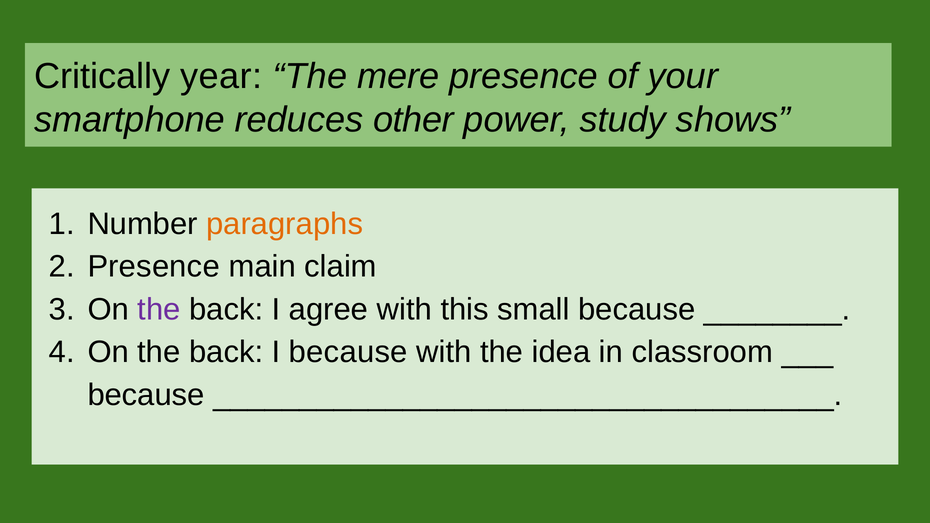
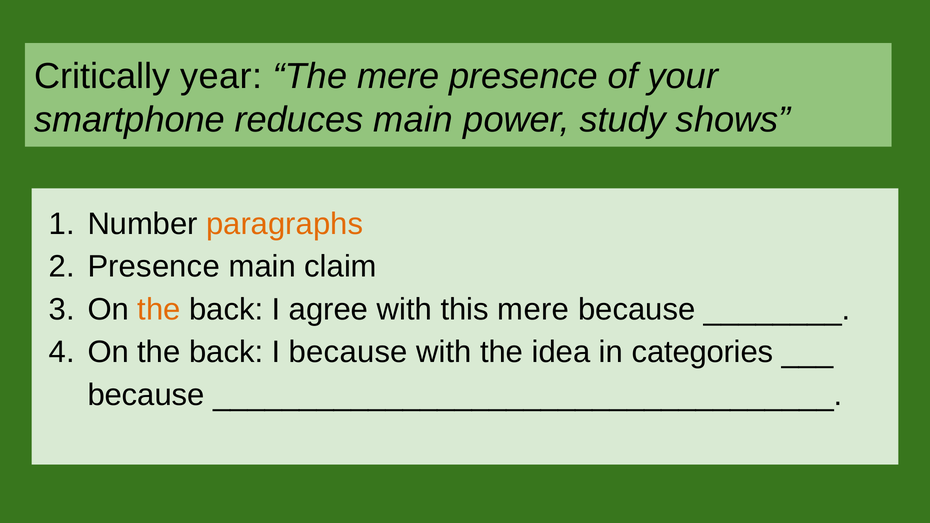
reduces other: other -> main
the at (159, 310) colour: purple -> orange
this small: small -> mere
classroom: classroom -> categories
